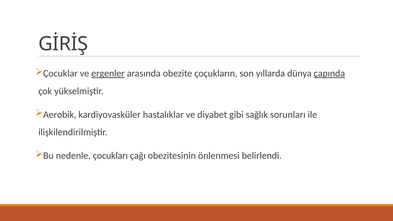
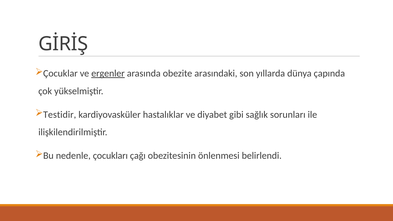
çoçukların: çoçukların -> arasındaki
çapında underline: present -> none
Aerobik: Aerobik -> Testidir
